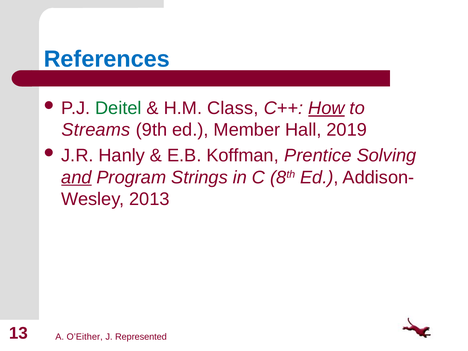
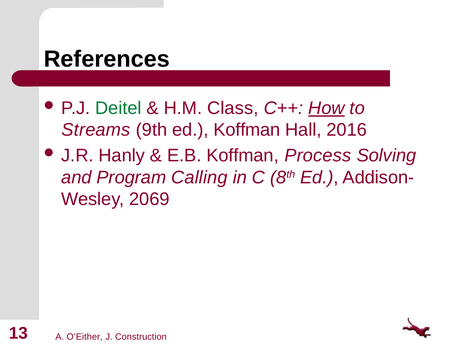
References colour: blue -> black
ed Member: Member -> Koffman
2019: 2019 -> 2016
Prentice: Prentice -> Process
and underline: present -> none
Strings: Strings -> Calling
2013: 2013 -> 2069
Represented: Represented -> Construction
